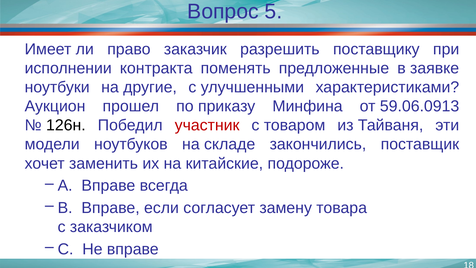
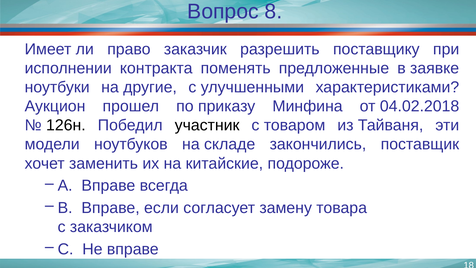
5: 5 -> 8
59.06.0913: 59.06.0913 -> 04.02.2018
участник colour: red -> black
